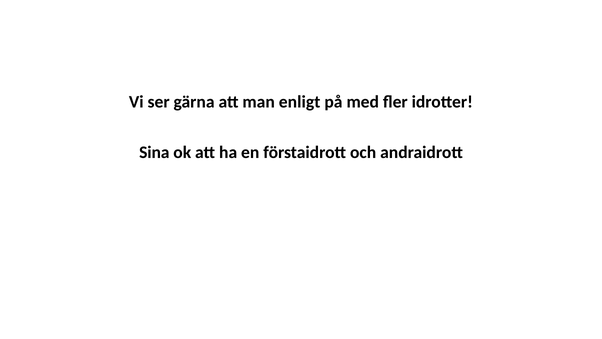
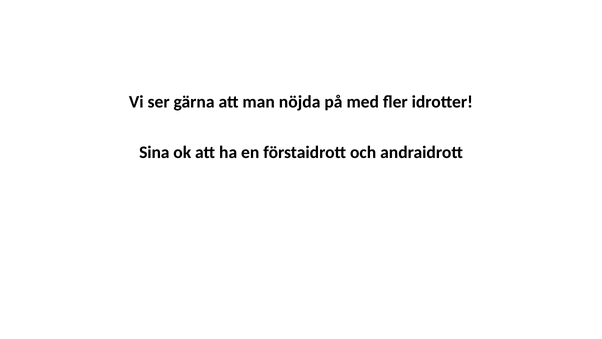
enligt: enligt -> nöjda
